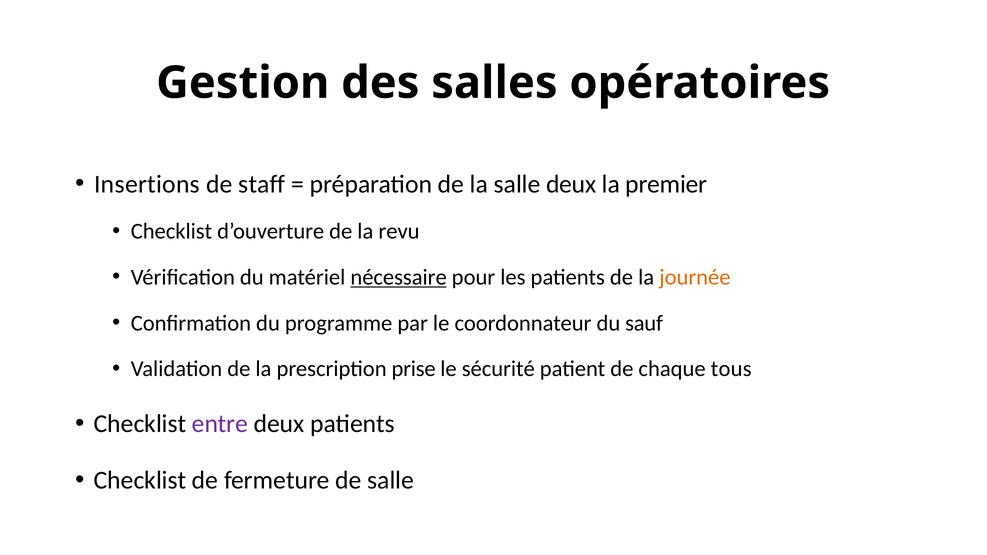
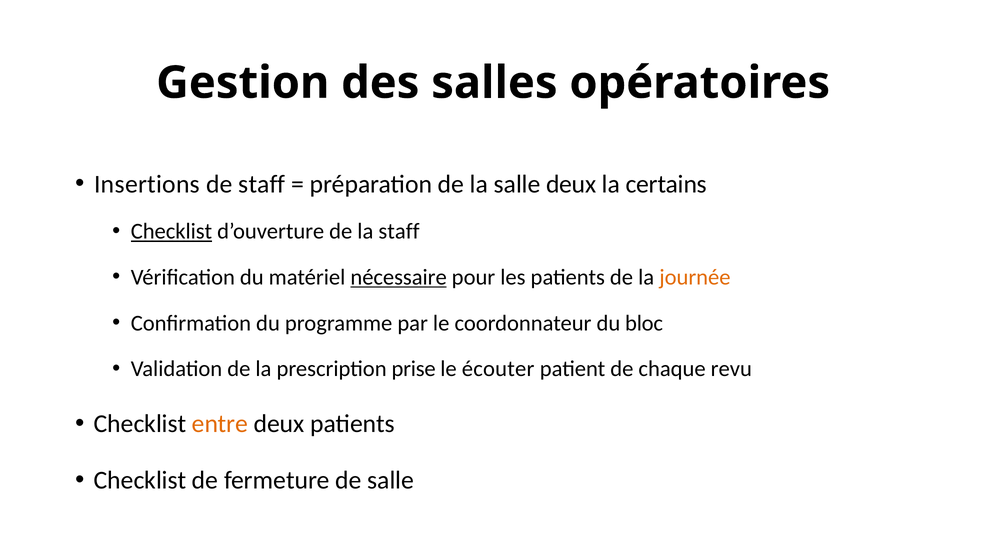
premier: premier -> certains
Checklist at (171, 232) underline: none -> present
la revu: revu -> staff
sauf: sauf -> bloc
sécurité: sécurité -> écouter
tous: tous -> revu
entre colour: purple -> orange
